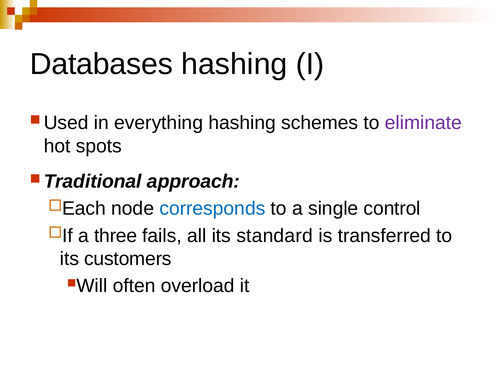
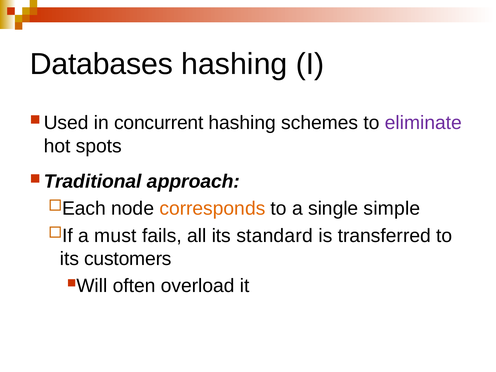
everything: everything -> concurrent
corresponds colour: blue -> orange
control: control -> simple
three: three -> must
